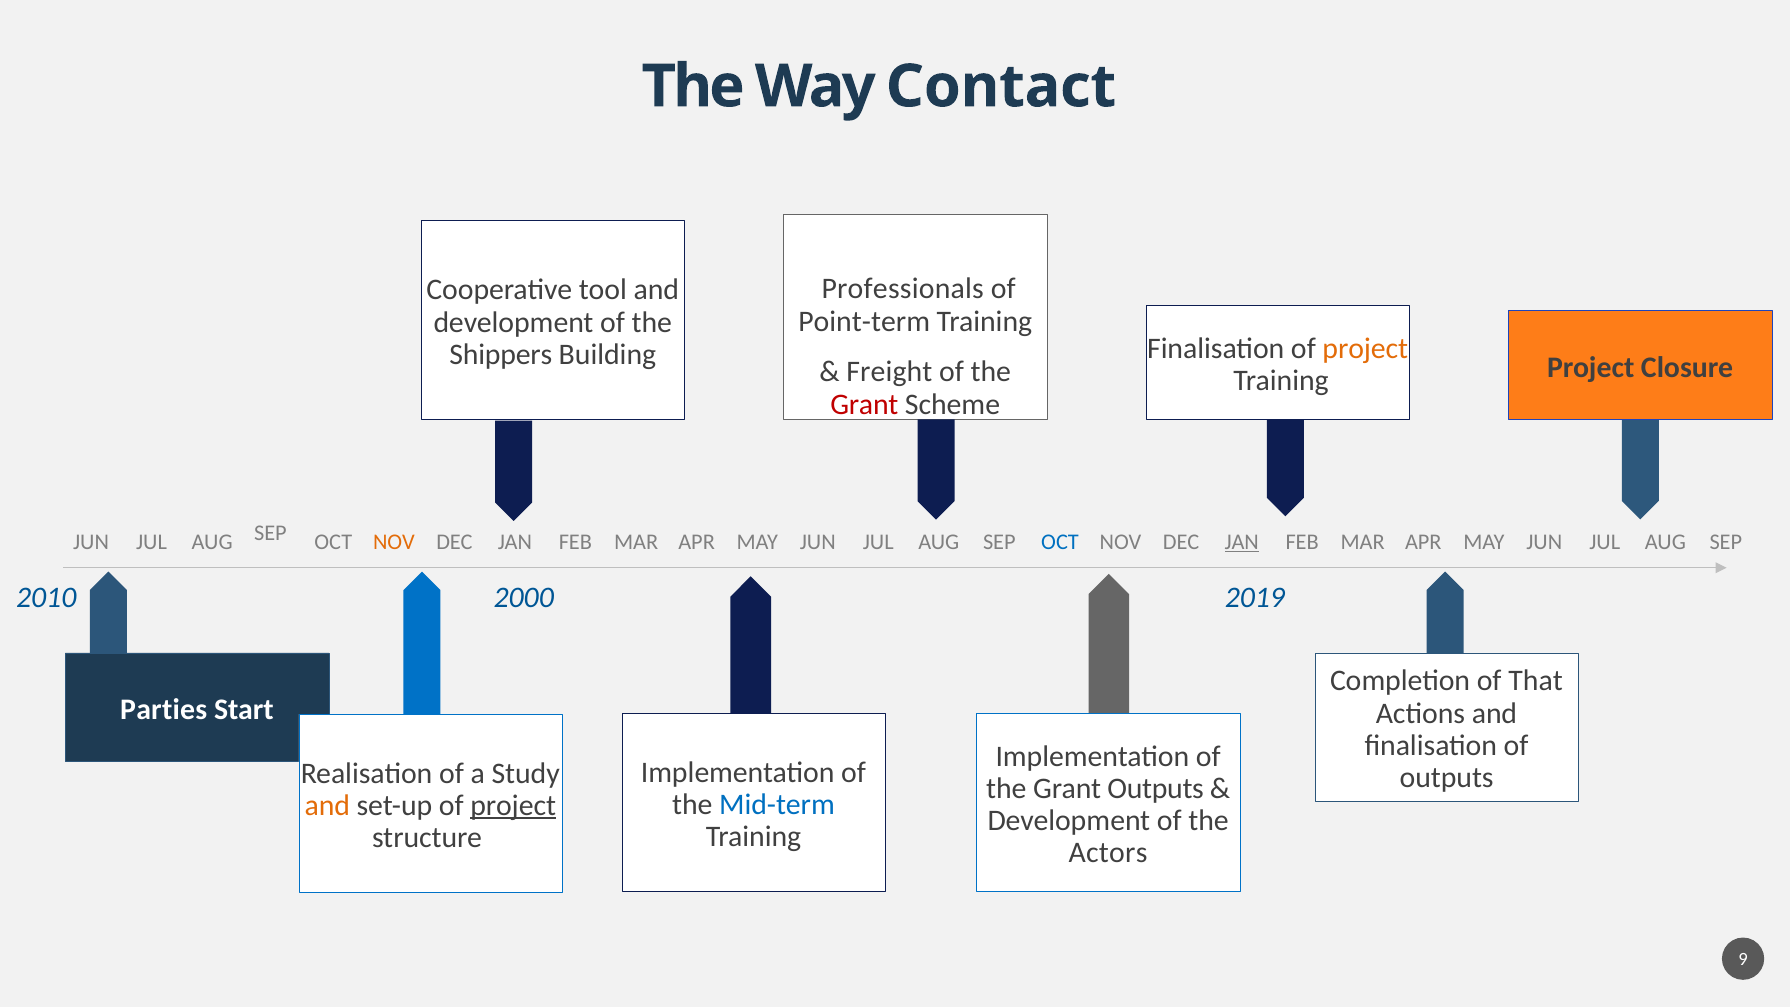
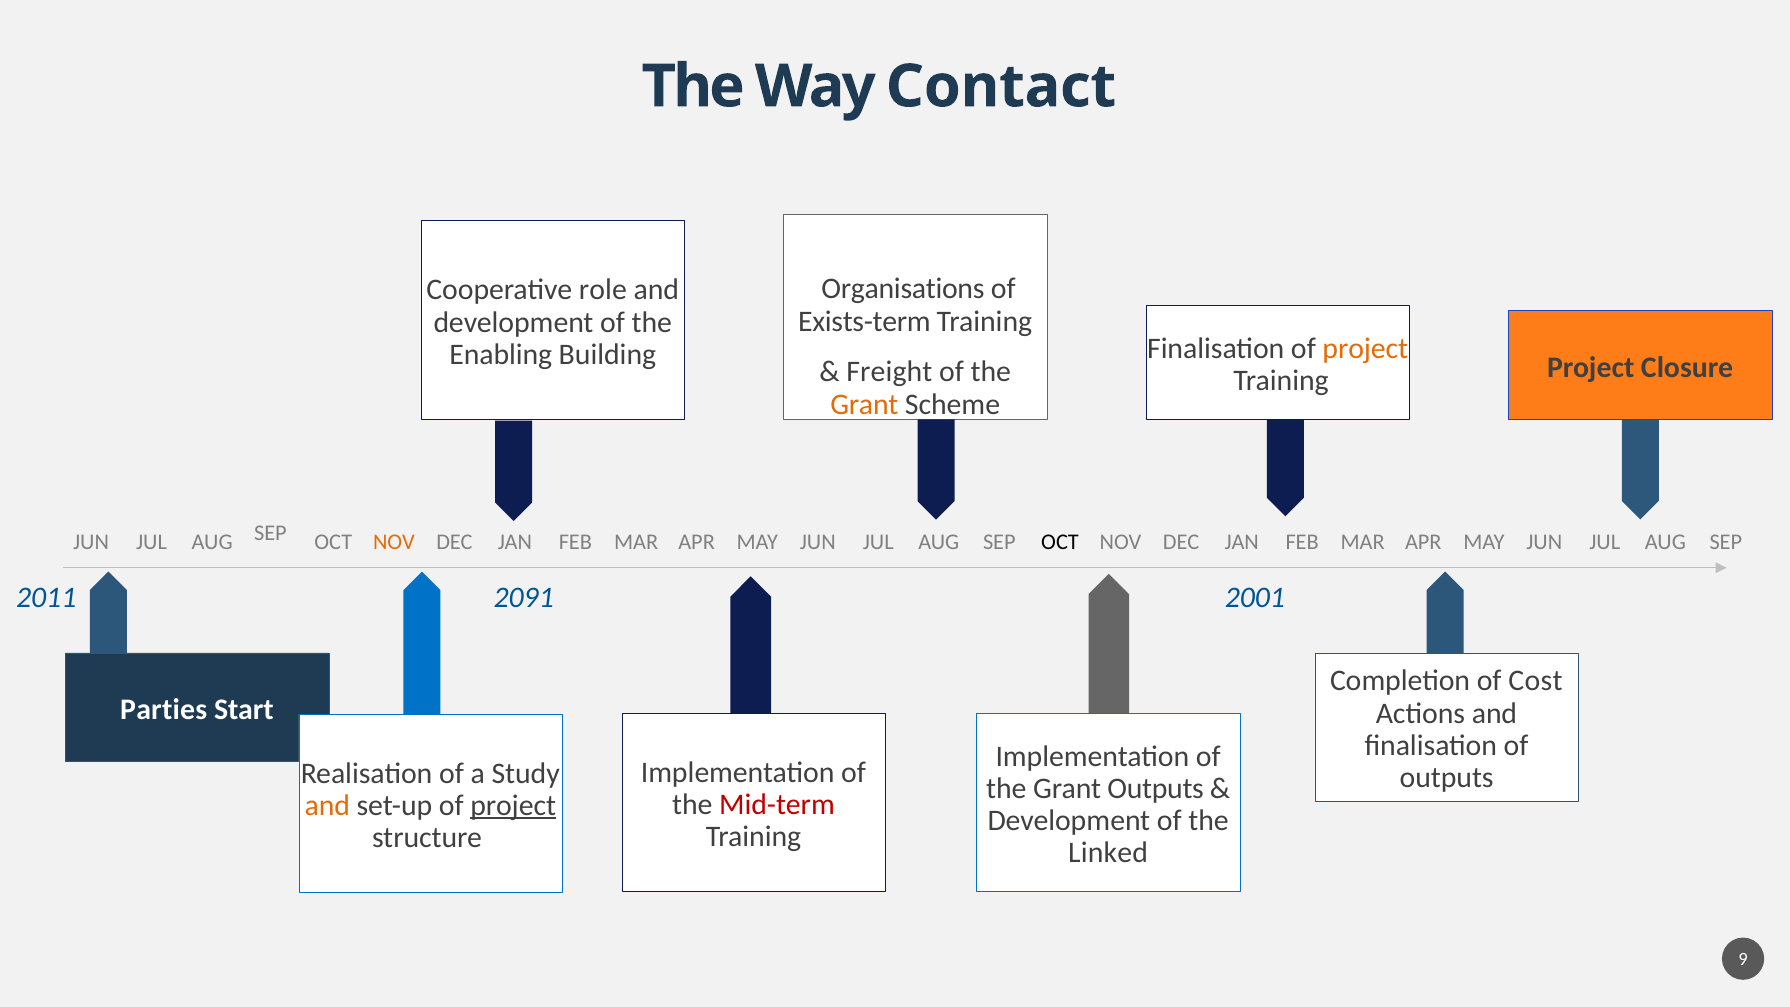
Professionals: Professionals -> Organisations
tool: tool -> role
Point-term: Point-term -> Exists-term
Shippers: Shippers -> Enabling
Grant at (864, 404) colour: red -> orange
OCT at (1060, 542) colour: blue -> black
JAN at (1242, 542) underline: present -> none
2010: 2010 -> 2011
2000: 2000 -> 2091
2019: 2019 -> 2001
That: That -> Cost
Mid-term colour: blue -> red
Actors: Actors -> Linked
